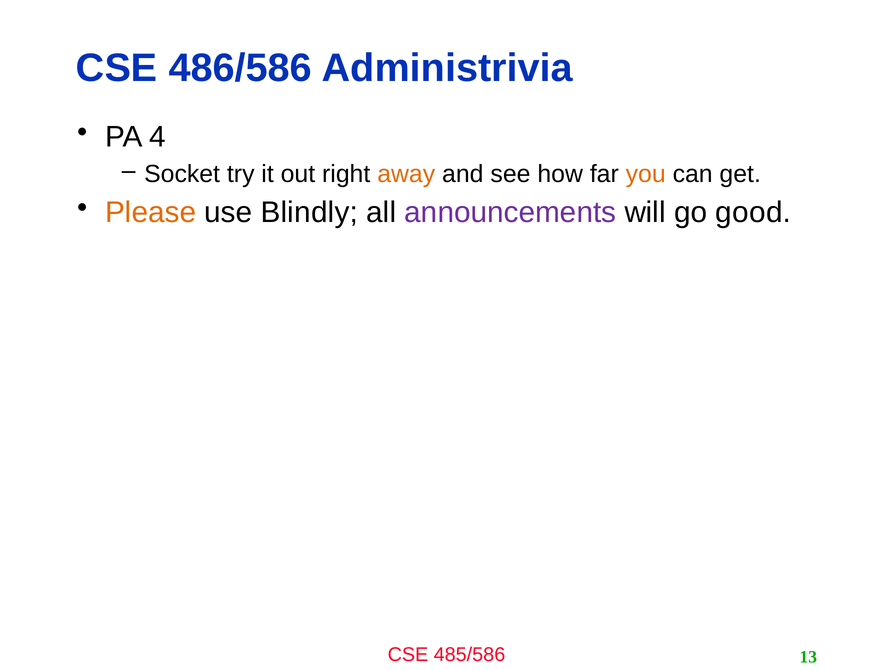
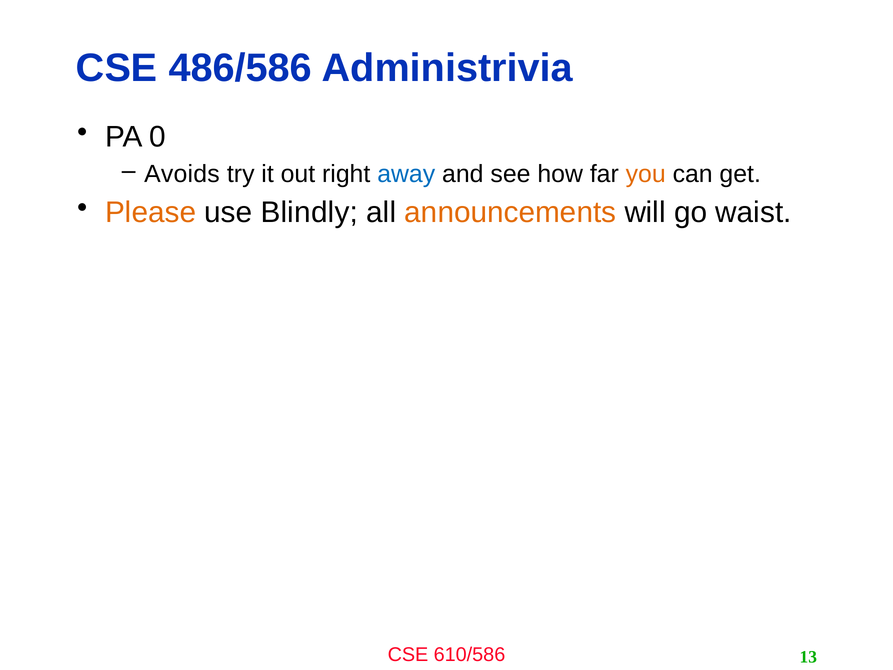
4: 4 -> 0
Socket: Socket -> Avoids
away colour: orange -> blue
announcements colour: purple -> orange
good: good -> waist
485/586: 485/586 -> 610/586
